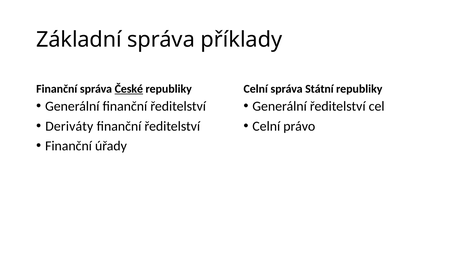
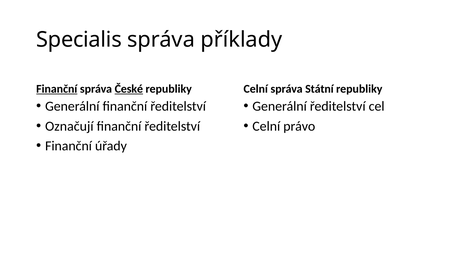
Základní: Základní -> Specialis
Finanční at (57, 89) underline: none -> present
Deriváty: Deriváty -> Označují
